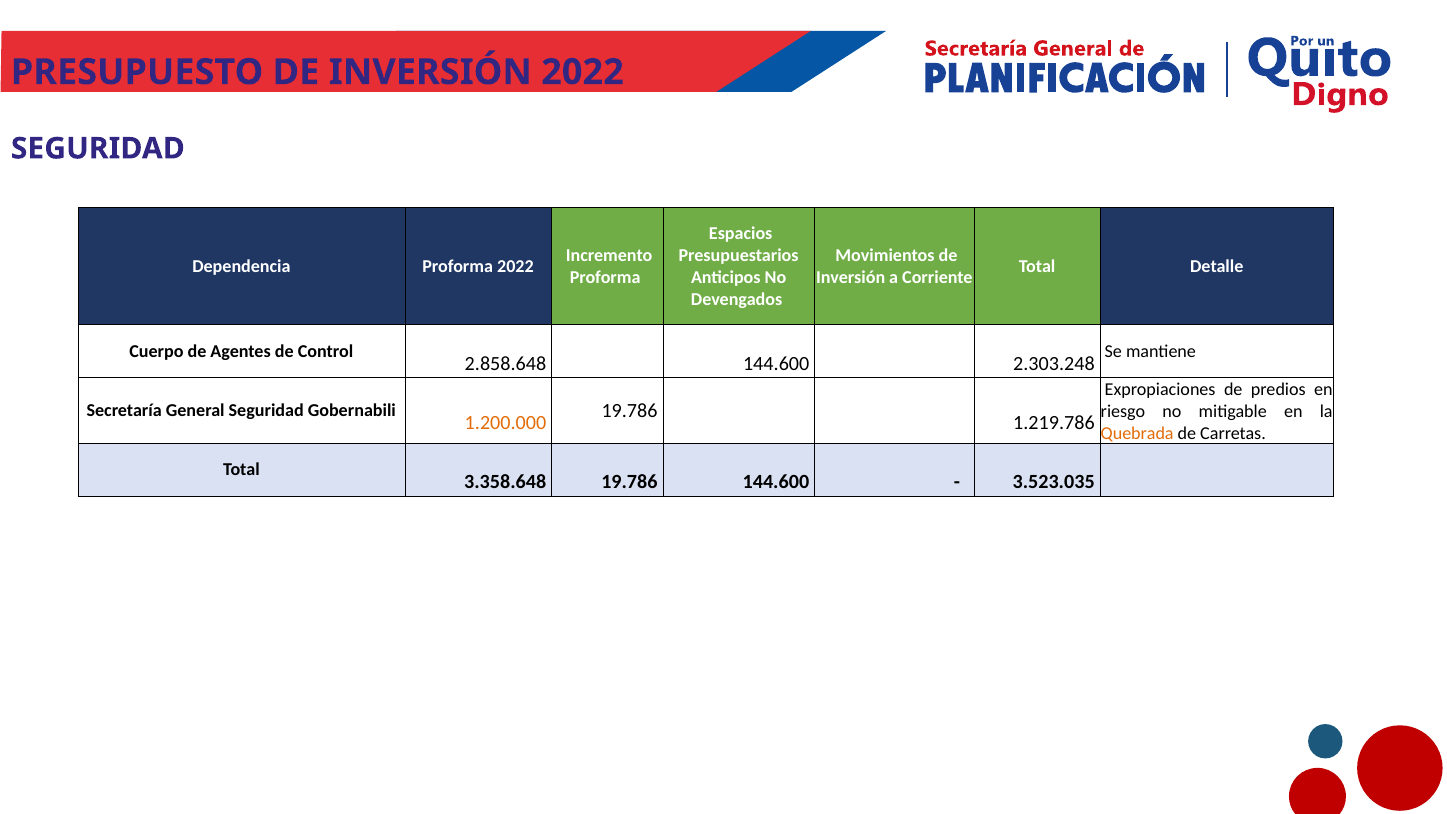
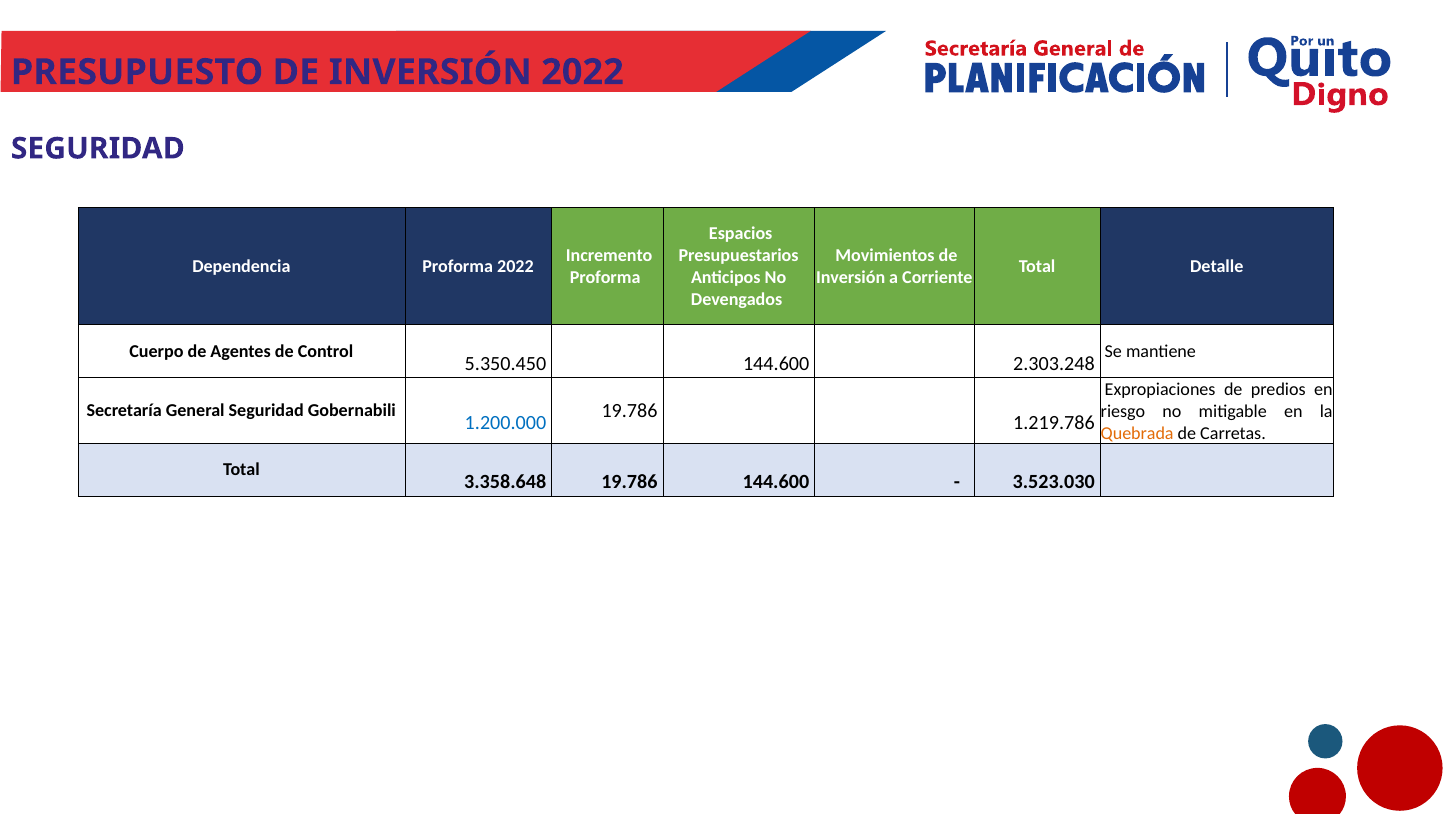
2.858.648: 2.858.648 -> 5.350.450
1.200.000 colour: orange -> blue
3.523.035: 3.523.035 -> 3.523.030
